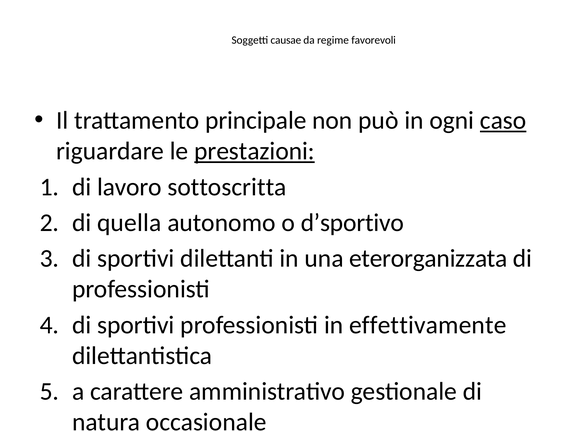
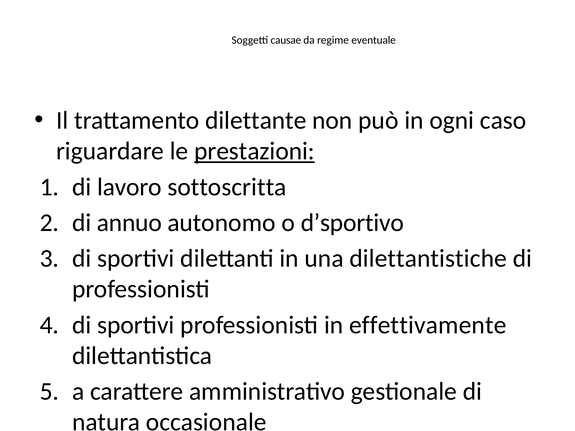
favorevoli: favorevoli -> eventuale
principale: principale -> dilettante
caso underline: present -> none
quella: quella -> annuo
eterorganizzata: eterorganizzata -> dilettantistiche
